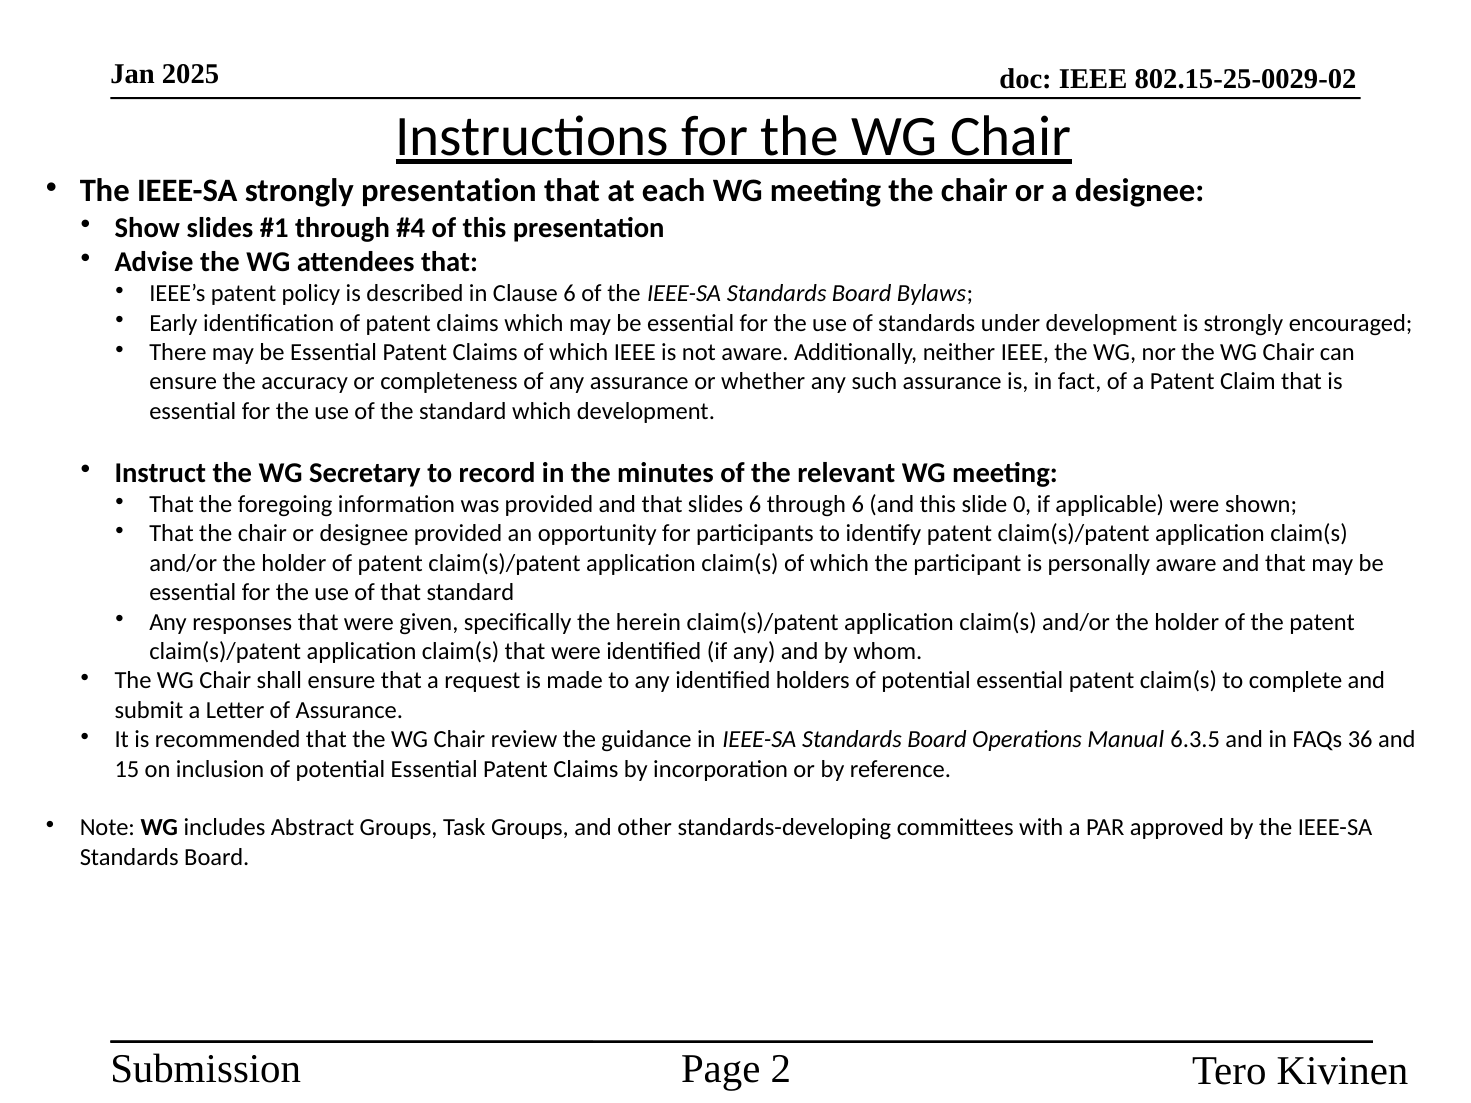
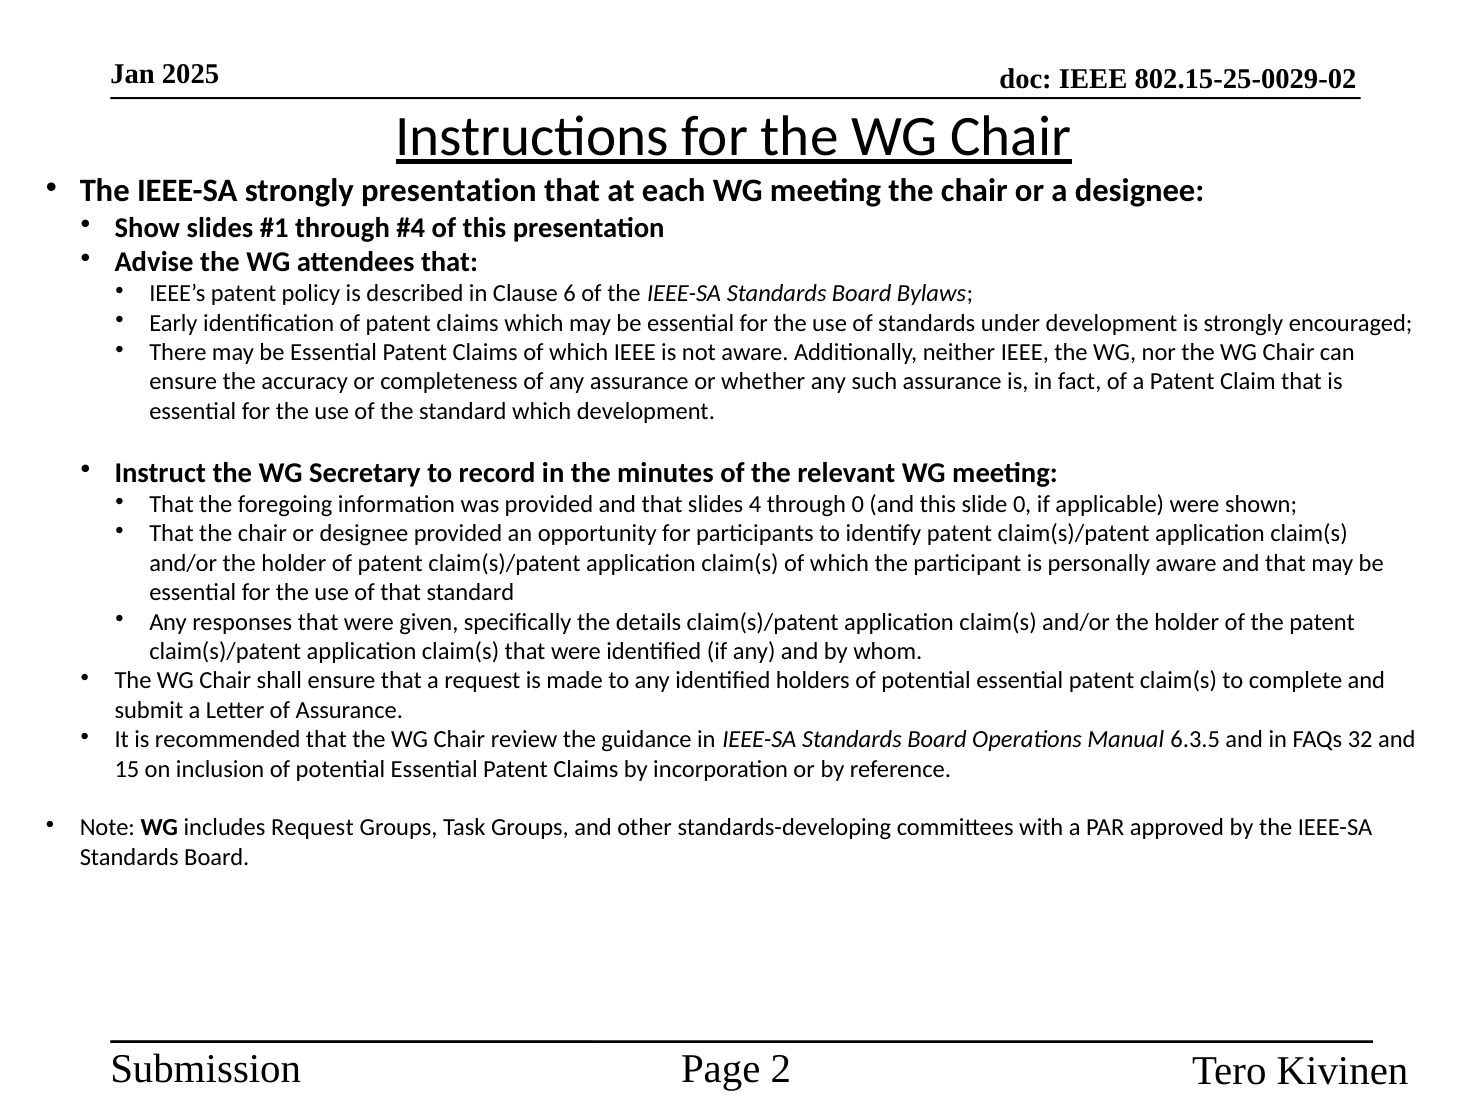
slides 6: 6 -> 4
through 6: 6 -> 0
herein: herein -> details
36: 36 -> 32
includes Abstract: Abstract -> Request
